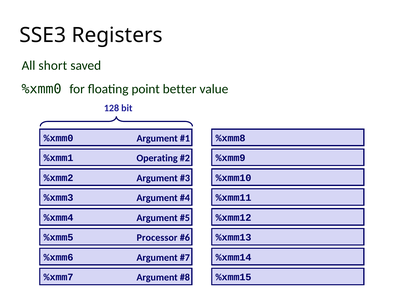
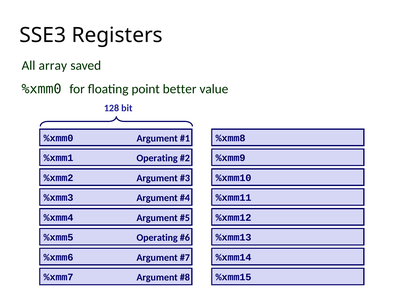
short: short -> array
Processor at (157, 237): Processor -> Operating
